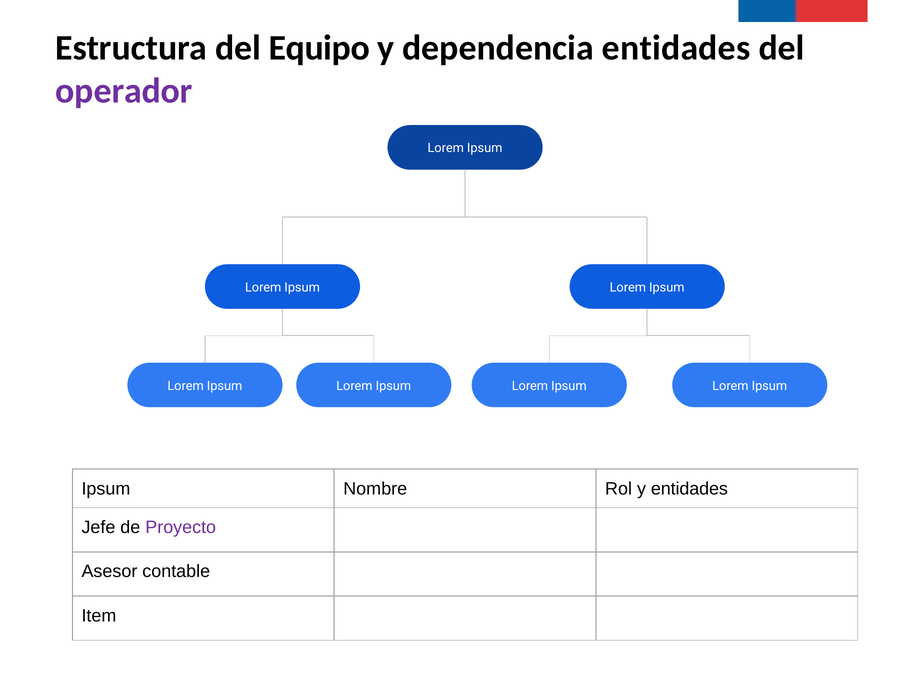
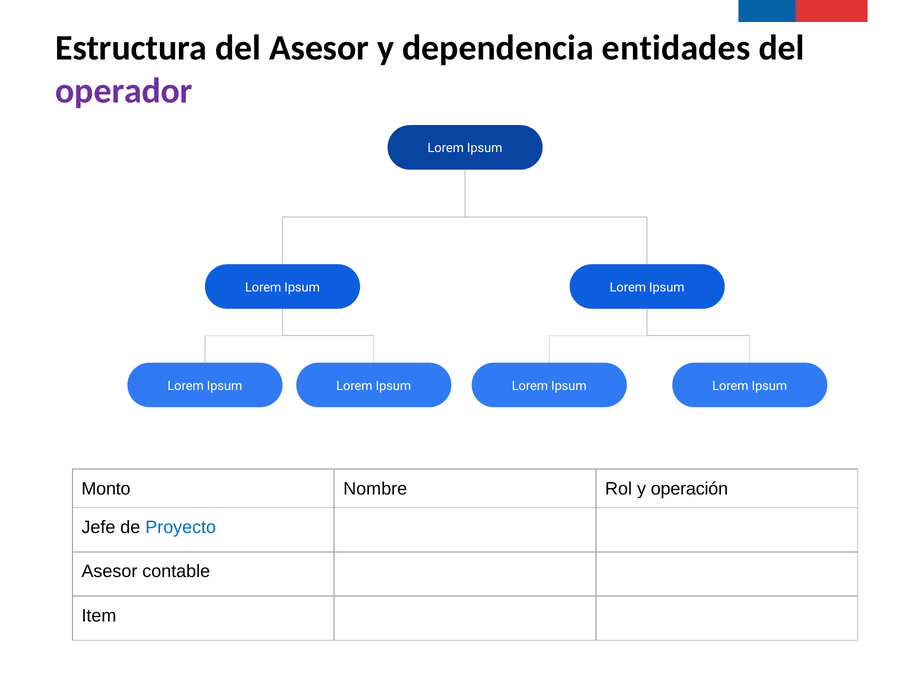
del Equipo: Equipo -> Asesor
Ipsum at (106, 489): Ipsum -> Monto
y entidades: entidades -> operación
Proyecto colour: purple -> blue
